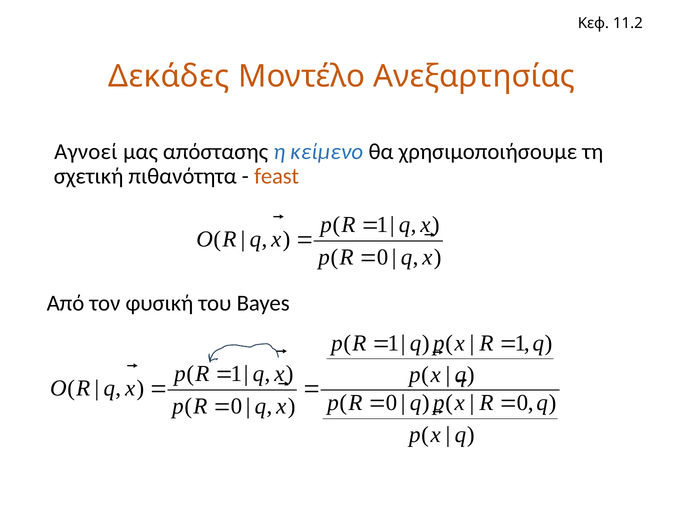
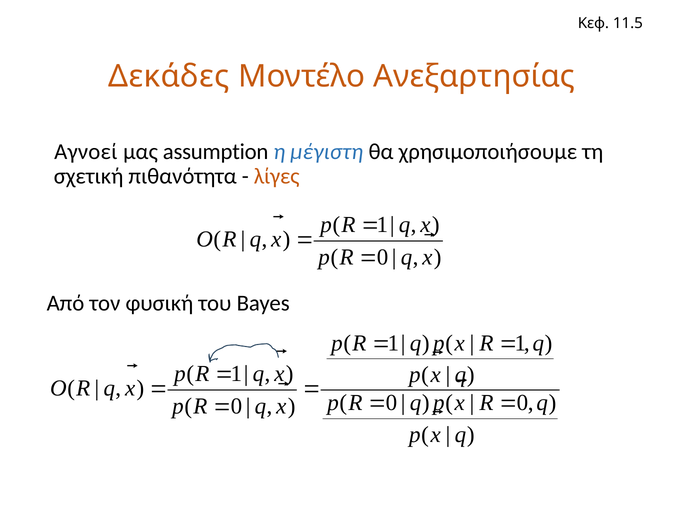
11.2: 11.2 -> 11.5
απόστασης: απόστασης -> assumption
κείμενο: κείμενο -> μέγιστη
feast: feast -> λίγες
